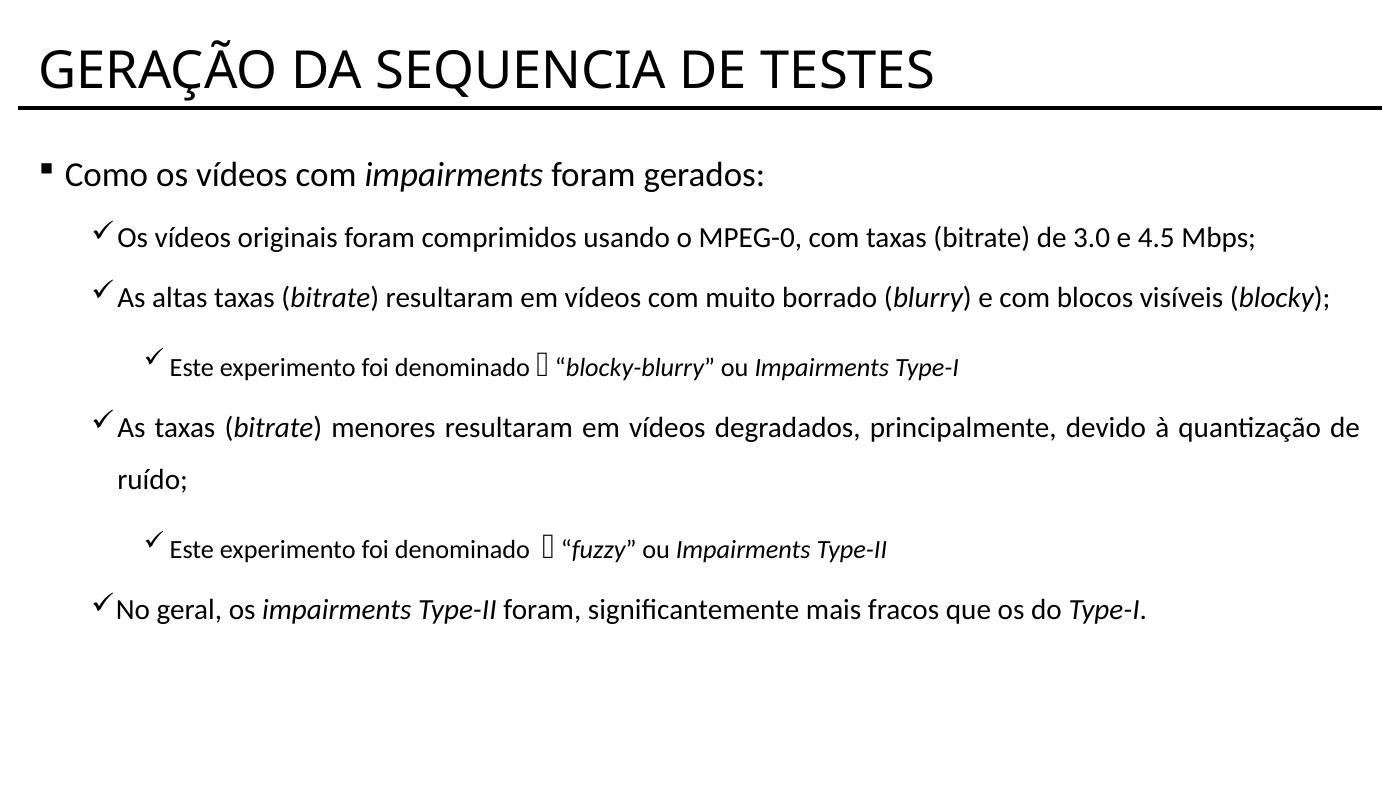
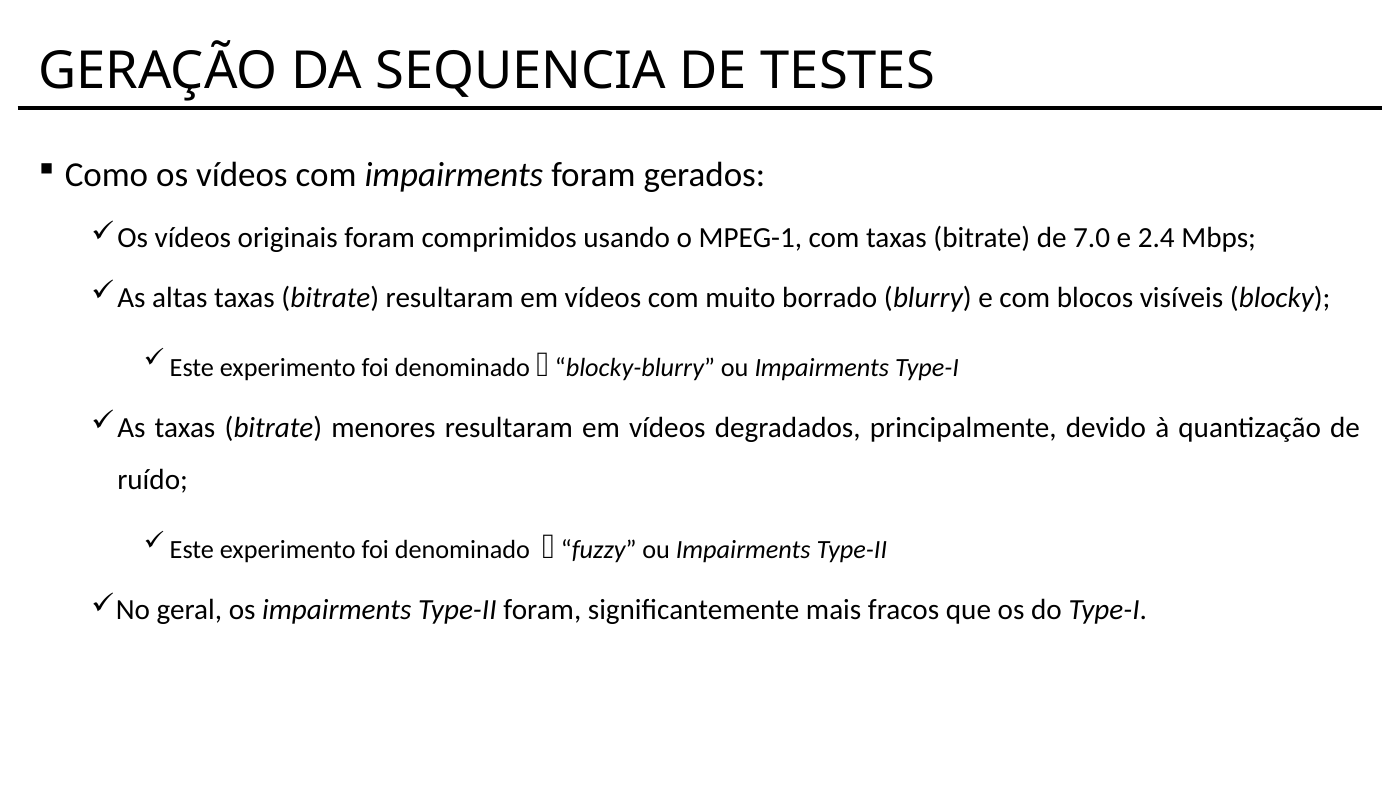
MPEG-0: MPEG-0 -> MPEG-1
3.0: 3.0 -> 7.0
4.5: 4.5 -> 2.4
